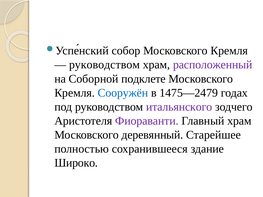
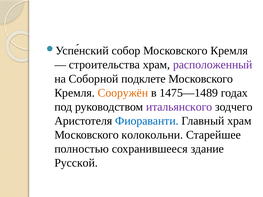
руководством at (104, 65): руководством -> строительства
Сооружён colour: blue -> orange
1475—2479: 1475—2479 -> 1475—1489
Фиораванти colour: purple -> blue
деревянный: деревянный -> колокольни
Широко: Широко -> Русской
